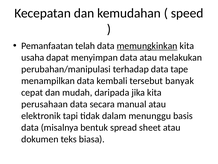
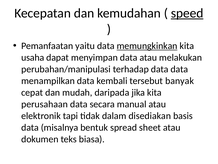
speed underline: none -> present
telah: telah -> yaitu
data tape: tape -> data
menunggu: menunggu -> disediakan
